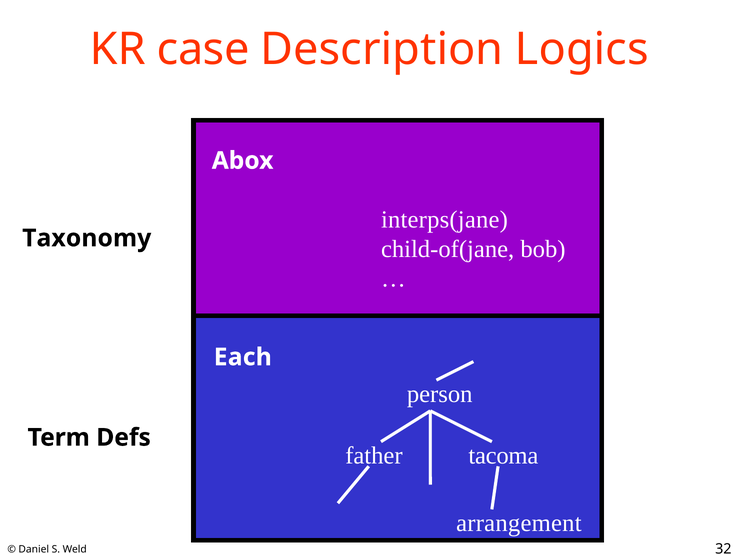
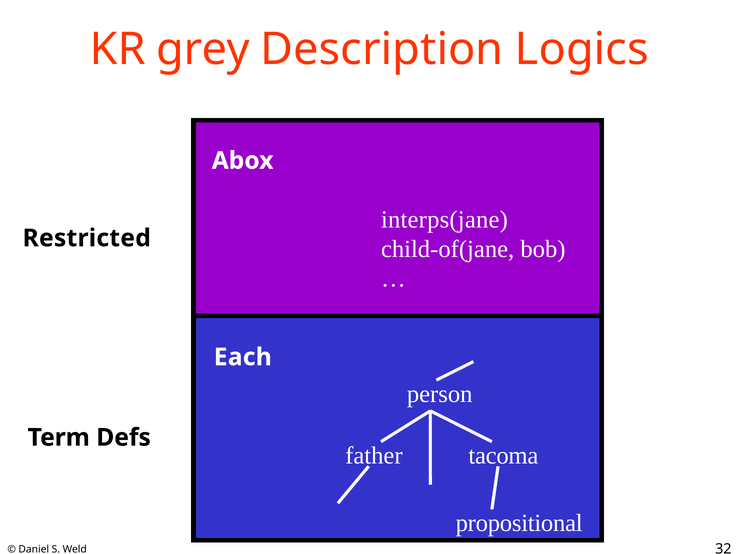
case: case -> grey
Taxonomy: Taxonomy -> Restricted
arrangement: arrangement -> propositional
